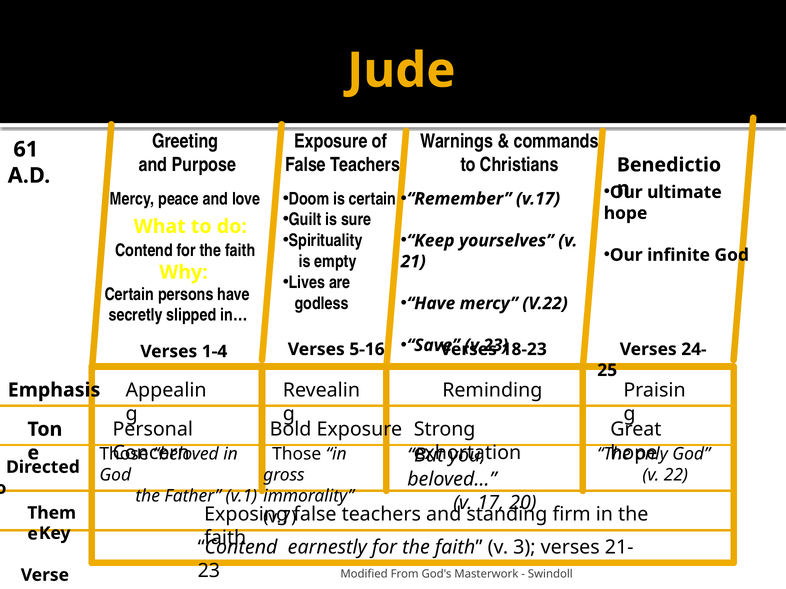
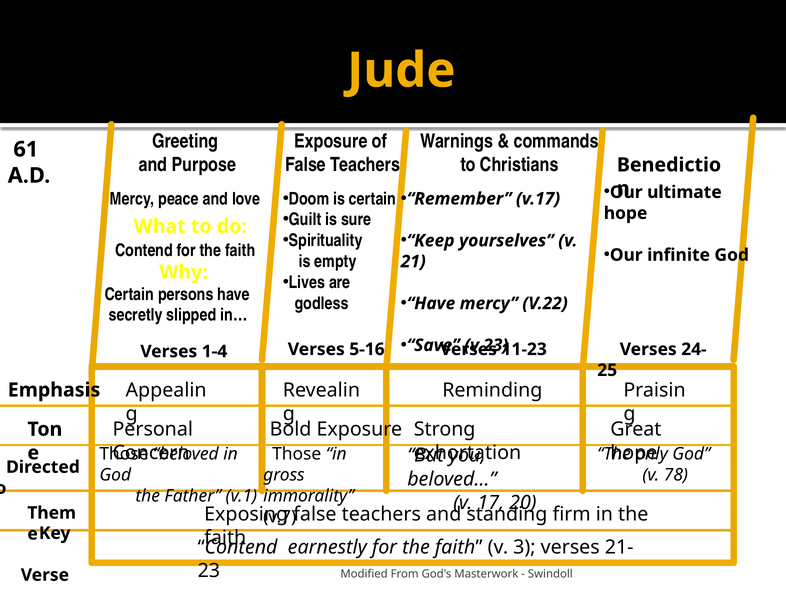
18-23: 18-23 -> 11-23
22: 22 -> 78
